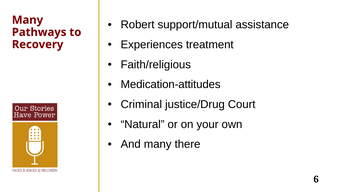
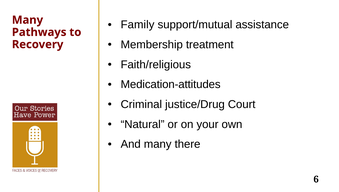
Robert: Robert -> Family
Experiences: Experiences -> Membership
